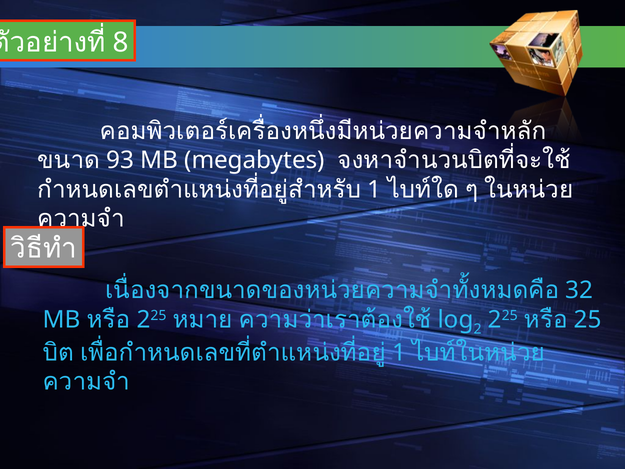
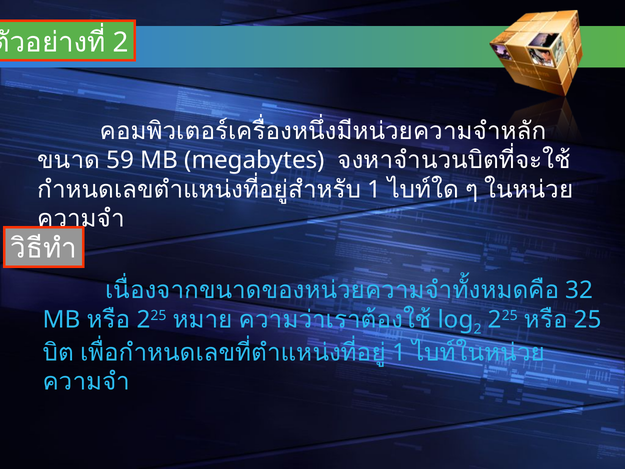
8 at (121, 42): 8 -> 2
93: 93 -> 59
